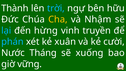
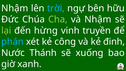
Thành at (15, 8): Thành -> Nhậm
Cha colour: yellow -> light green
lại colour: light blue -> light green
xuân: xuân -> công
cười: cười -> đinh
Tháng: Tháng -> Thánh
vững: vững -> xanh
